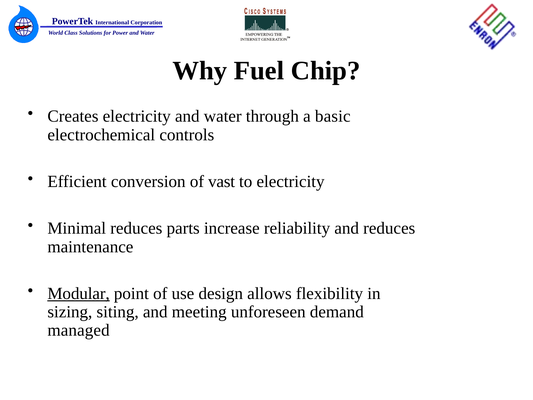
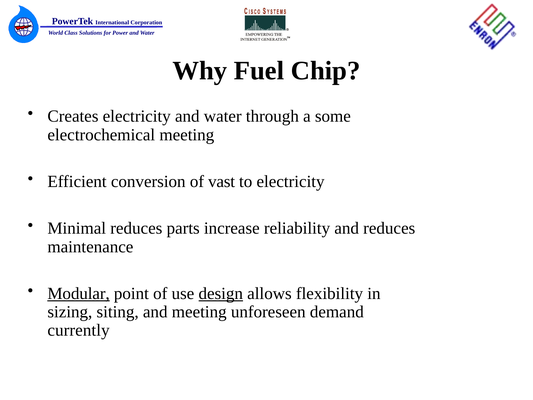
basic: basic -> some
electrochemical controls: controls -> meeting
design underline: none -> present
managed: managed -> currently
